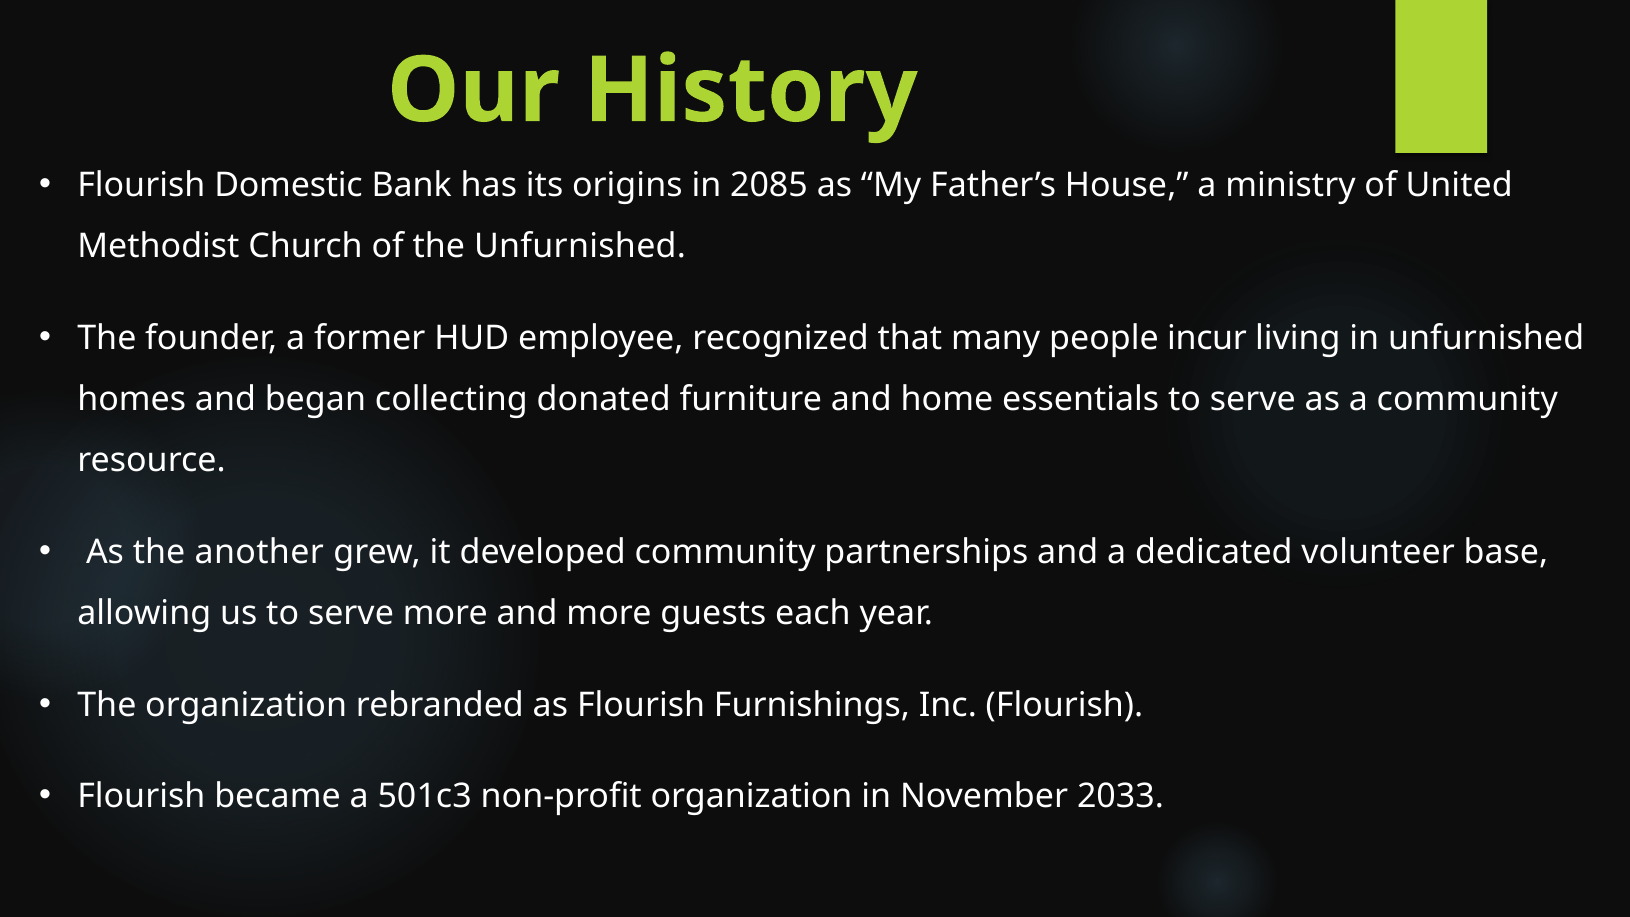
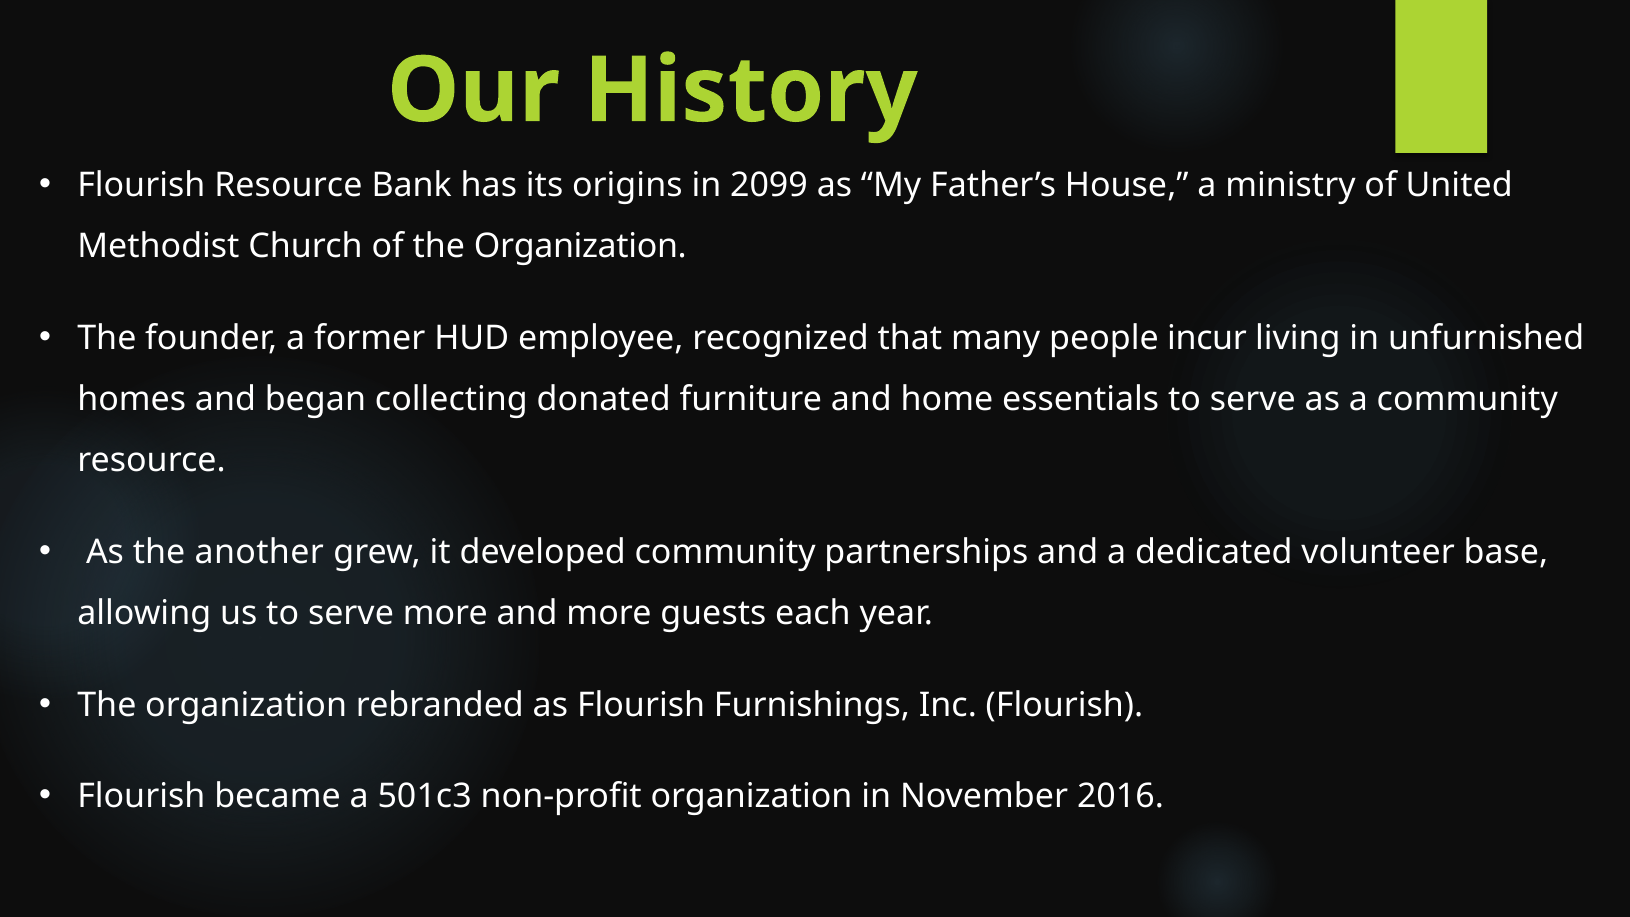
Flourish Domestic: Domestic -> Resource
2085: 2085 -> 2099
of the Unfurnished: Unfurnished -> Organization
2033: 2033 -> 2016
